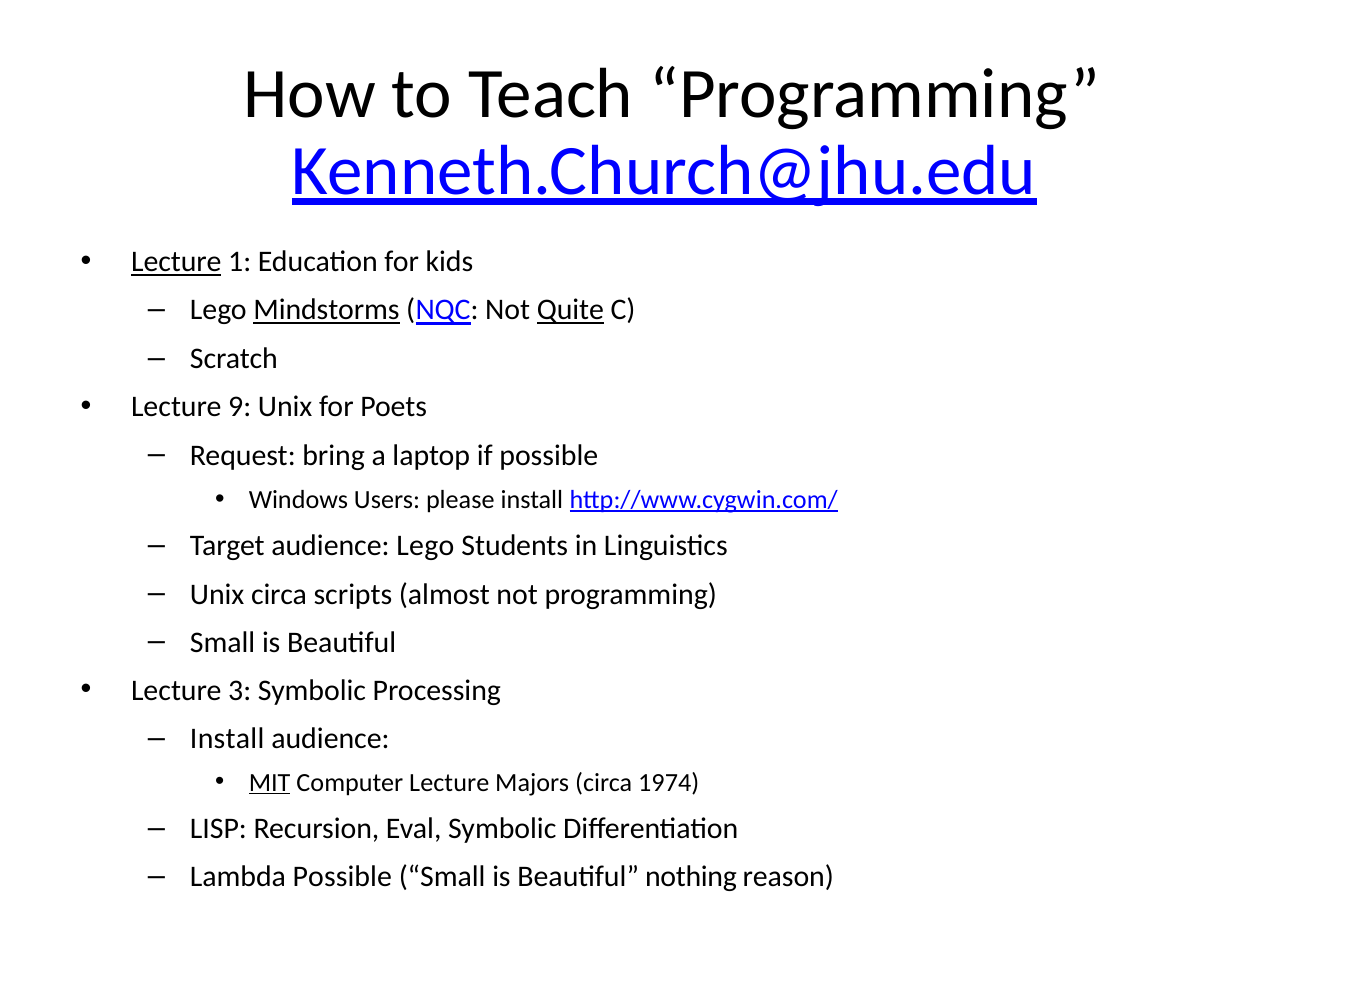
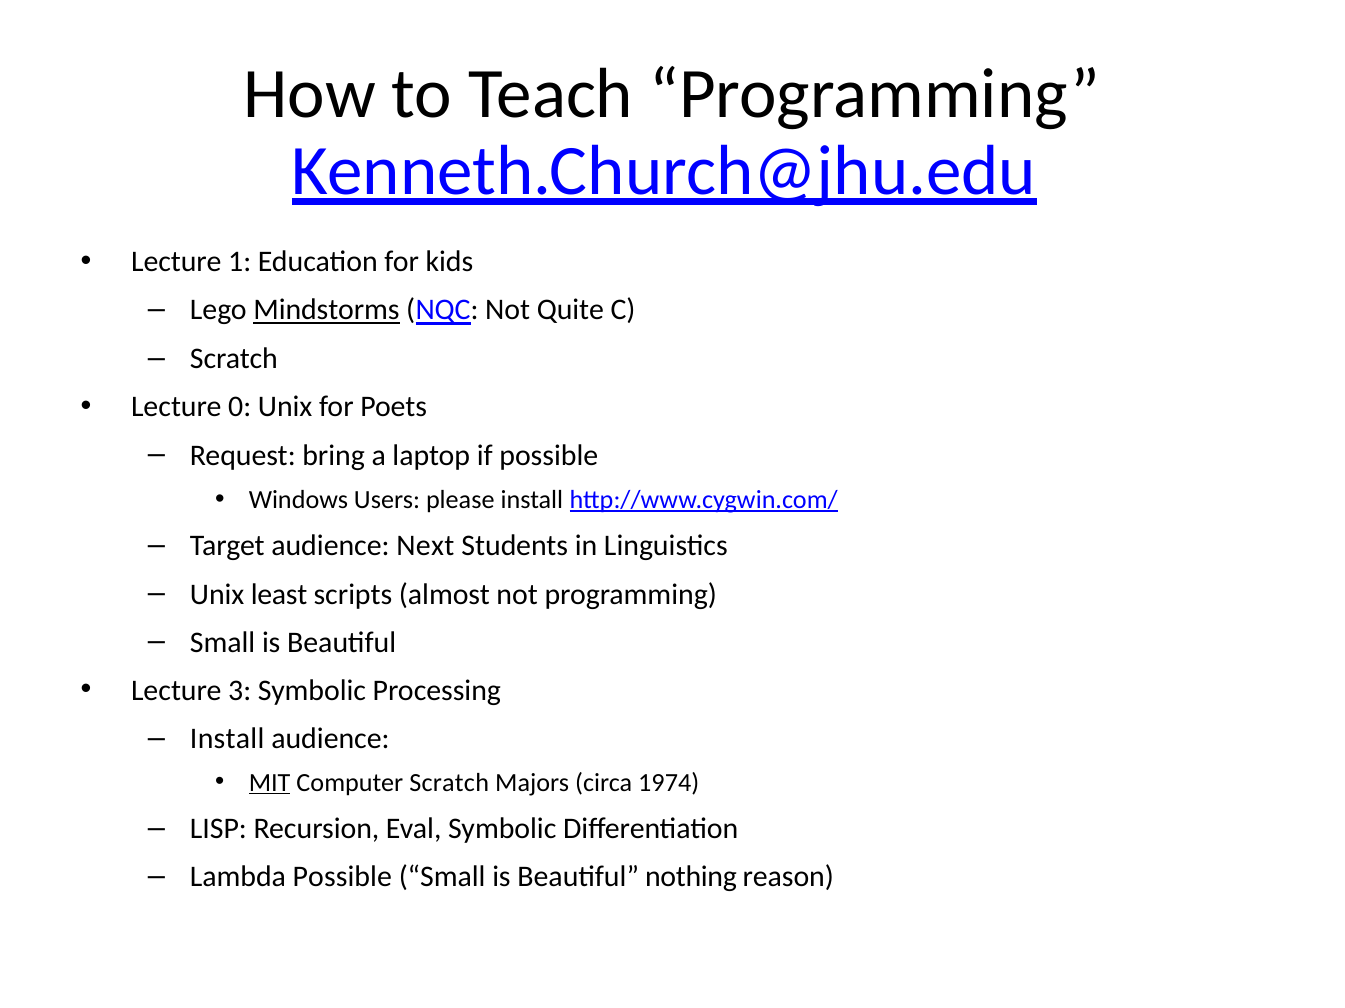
Lecture at (176, 262) underline: present -> none
Quite underline: present -> none
9: 9 -> 0
audience Lego: Lego -> Next
Unix circa: circa -> least
Computer Lecture: Lecture -> Scratch
